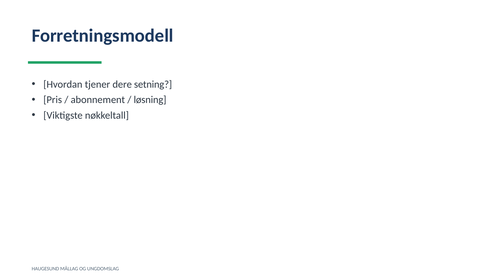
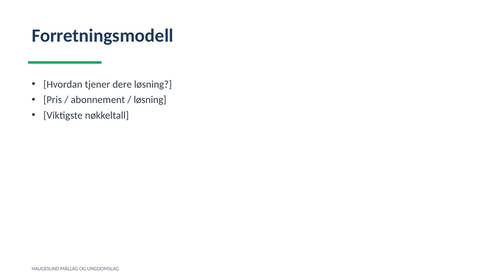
dere setning: setning -> løsning
